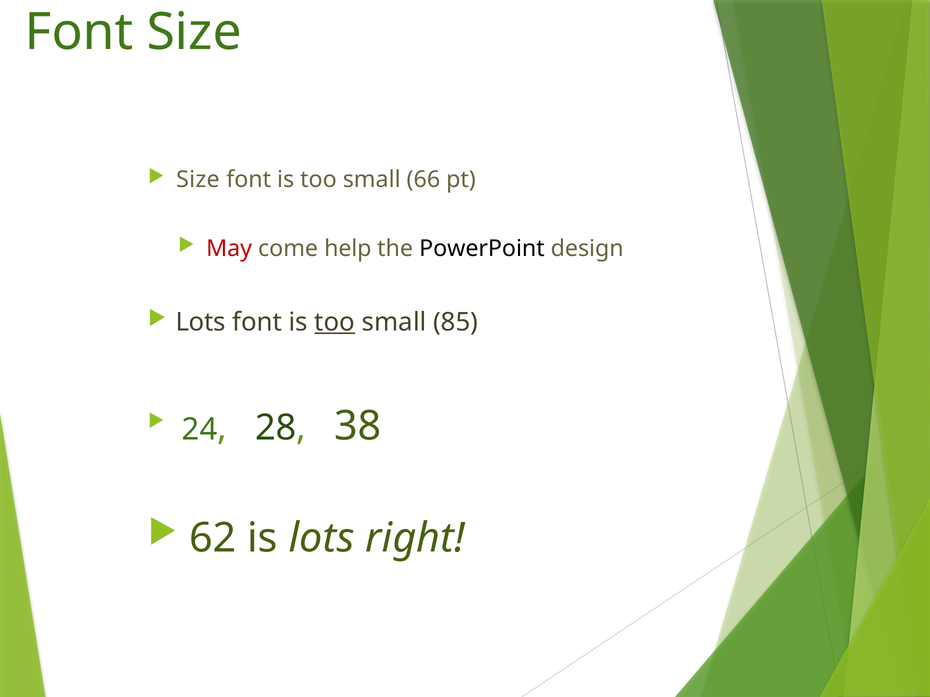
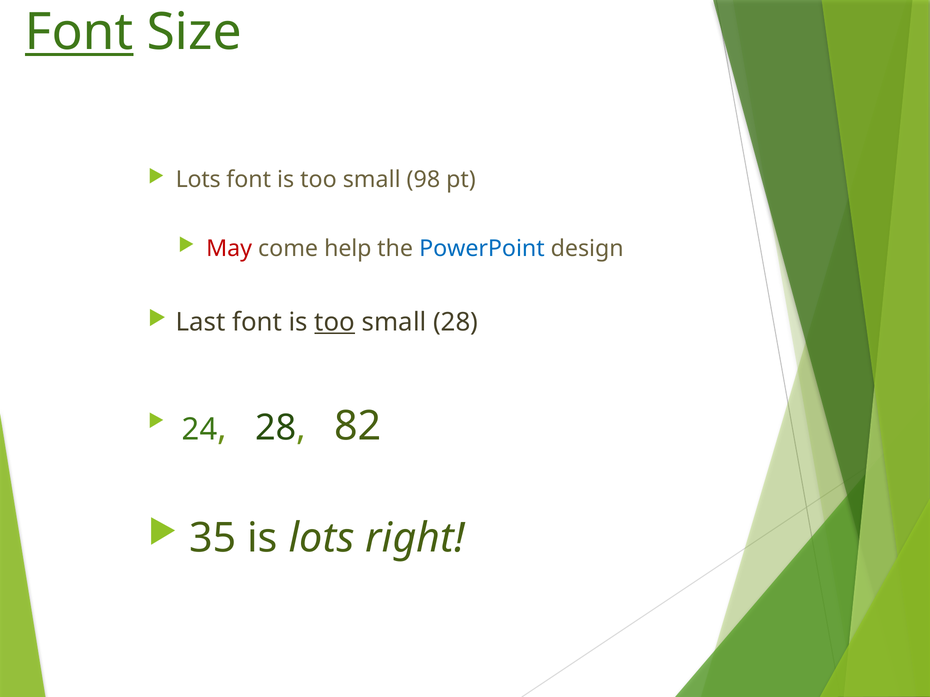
Font at (79, 32) underline: none -> present
Size at (198, 180): Size -> Lots
66: 66 -> 98
PowerPoint colour: black -> blue
Lots at (201, 322): Lots -> Last
small 85: 85 -> 28
38: 38 -> 82
62: 62 -> 35
